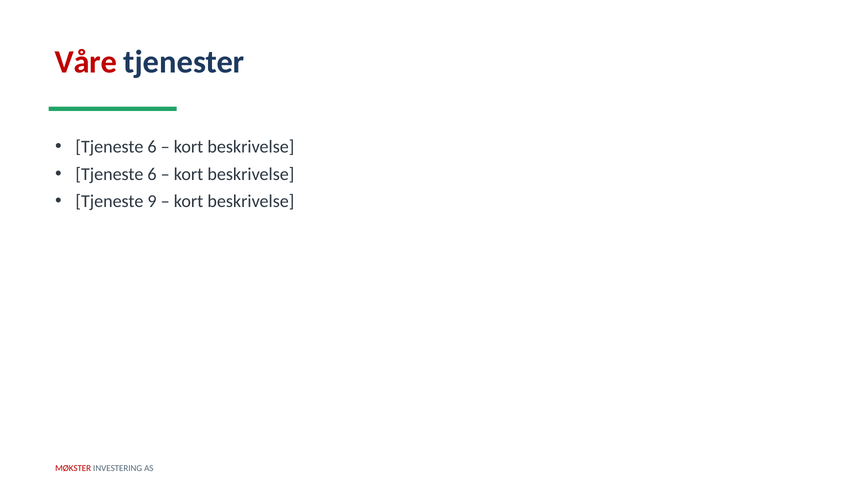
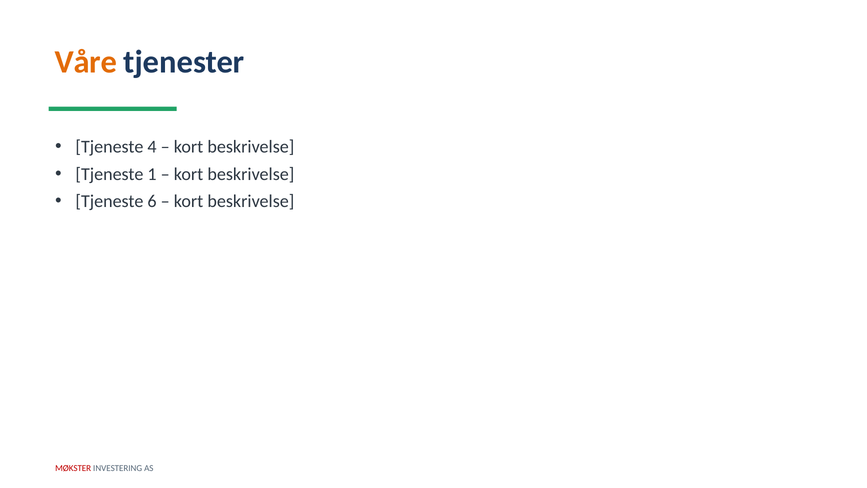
Våre colour: red -> orange
6 at (152, 147): 6 -> 4
6 at (152, 174): 6 -> 1
9: 9 -> 6
